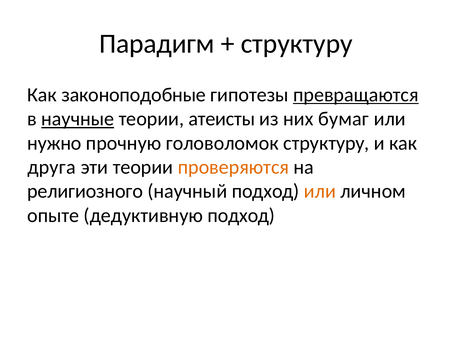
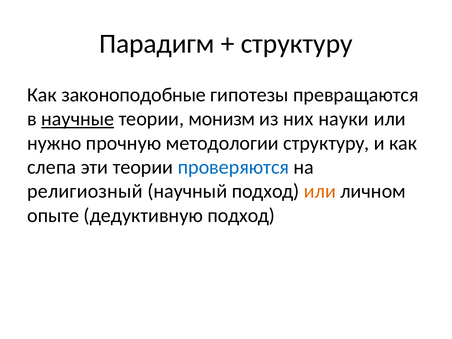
превращаются underline: present -> none
атеисты: атеисты -> монизм
бумаг: бумаг -> науки
головоломок: головоломок -> методологии
друга: друга -> слепа
проверяются colour: orange -> blue
религиозного: религиозного -> религиозный
